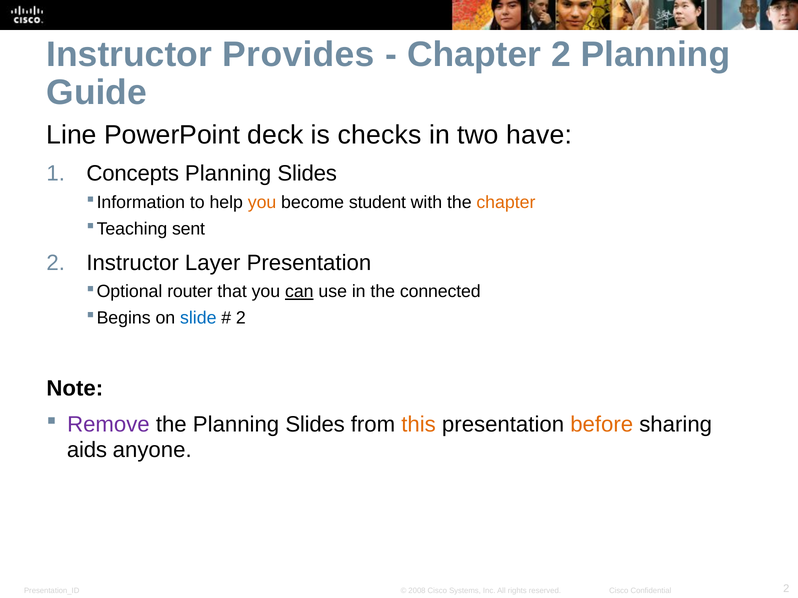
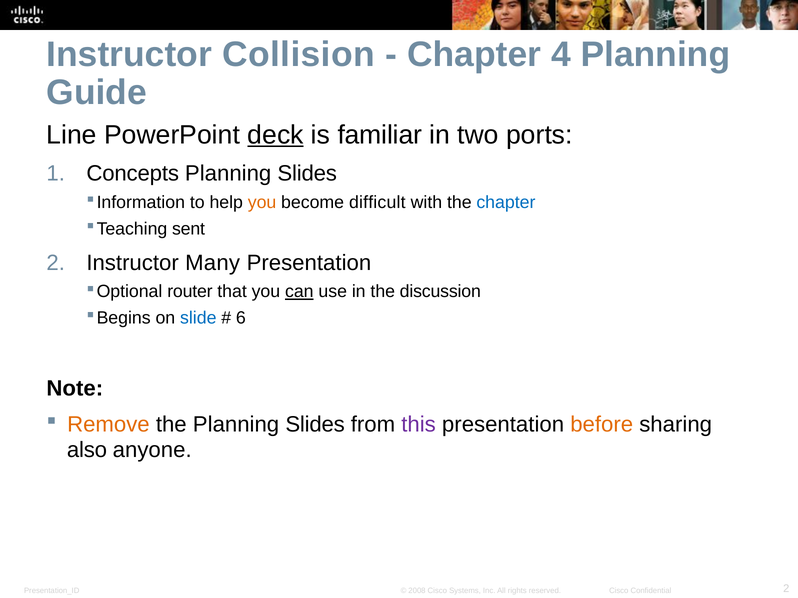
Provides: Provides -> Collision
Chapter 2: 2 -> 4
deck underline: none -> present
checks: checks -> familiar
have: have -> ports
student: student -> difficult
chapter at (506, 203) colour: orange -> blue
Layer: Layer -> Many
connected: connected -> discussion
2 at (241, 318): 2 -> 6
Remove colour: purple -> orange
this colour: orange -> purple
aids: aids -> also
